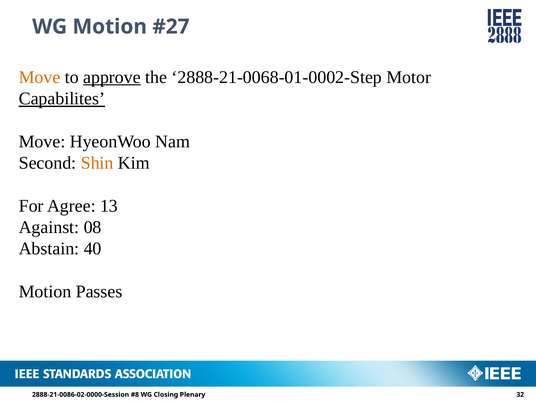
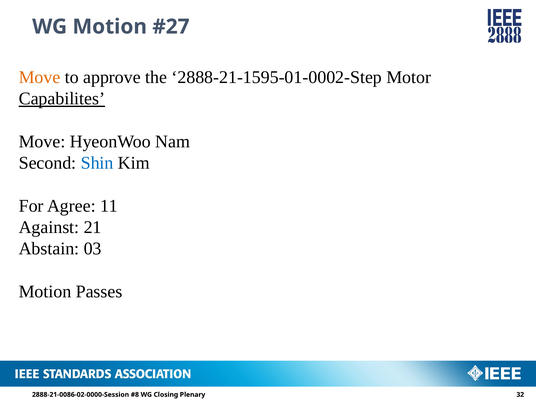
approve underline: present -> none
2888-21-0068-01-0002-Step: 2888-21-0068-01-0002-Step -> 2888-21-1595-01-0002-Step
Shin colour: orange -> blue
13: 13 -> 11
08: 08 -> 21
40: 40 -> 03
